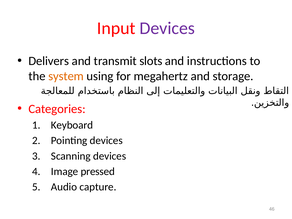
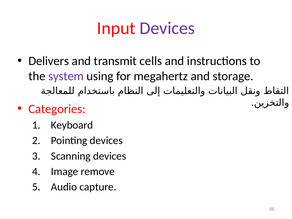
slots: slots -> cells
system colour: orange -> purple
pressed: pressed -> remove
